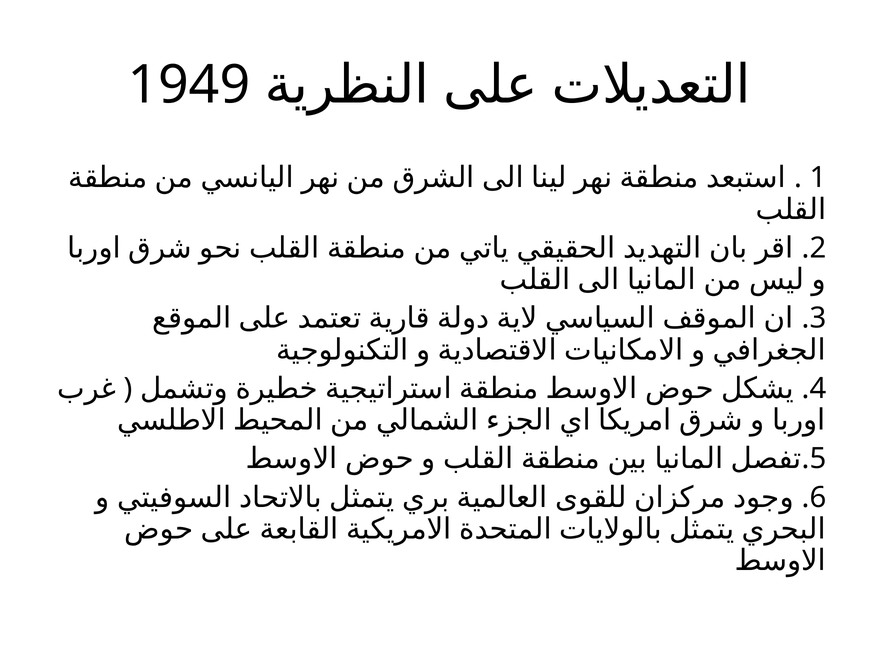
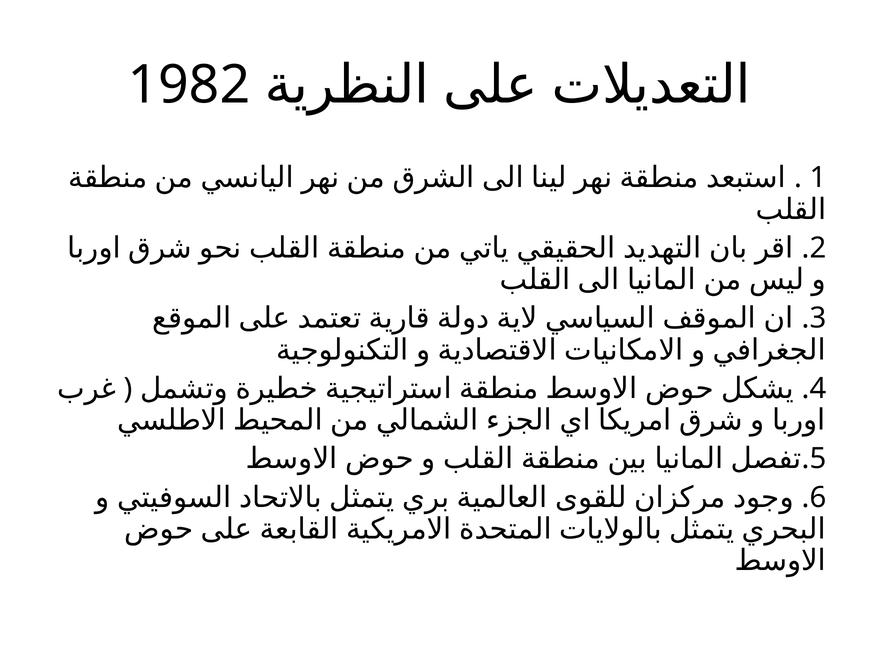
1949: 1949 -> 1982
